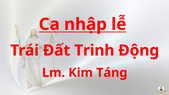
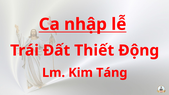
Trinh: Trinh -> Thiết
